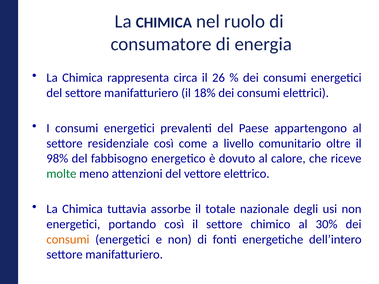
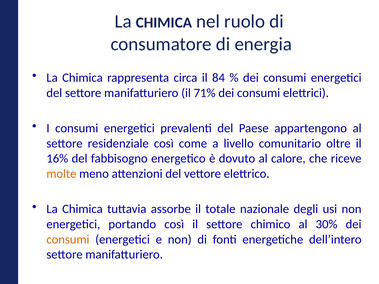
26: 26 -> 84
18%: 18% -> 71%
98%: 98% -> 16%
molte colour: green -> orange
